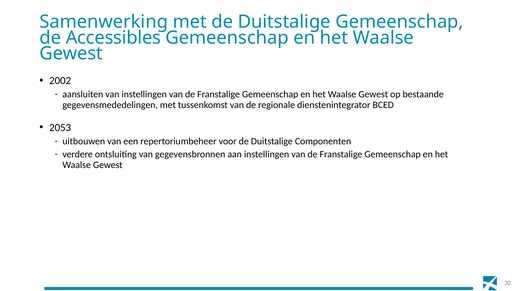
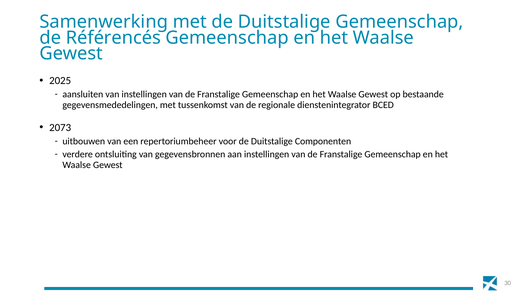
Accessibles: Accessibles -> Référencés
2002: 2002 -> 2025
2053: 2053 -> 2073
